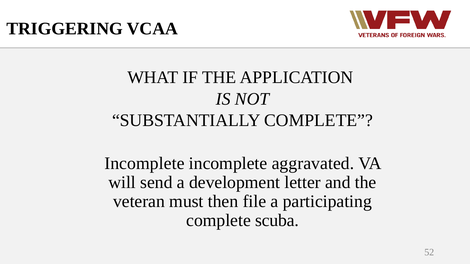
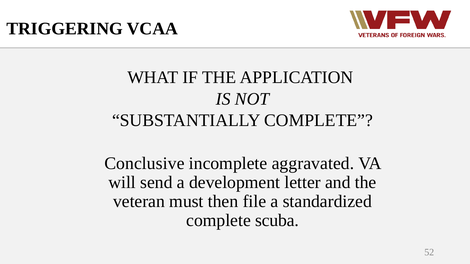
Incomplete at (144, 164): Incomplete -> Conclusive
participating: participating -> standardized
